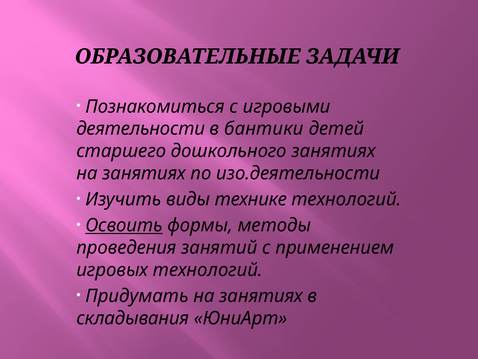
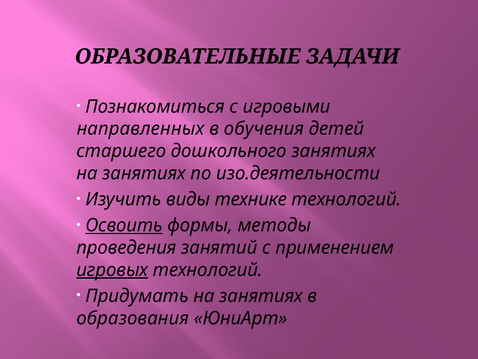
деятельности: деятельности -> направленных
бантики: бантики -> обучения
игровых underline: none -> present
складывания: складывания -> образования
